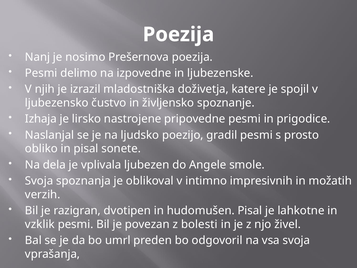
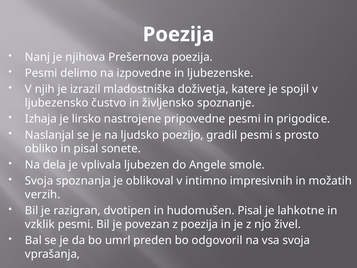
nosimo: nosimo -> njihova
z bolesti: bolesti -> poezija
